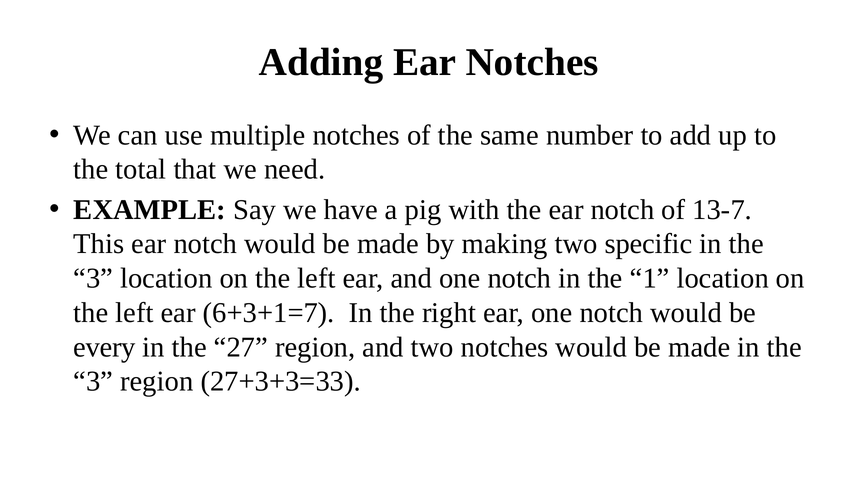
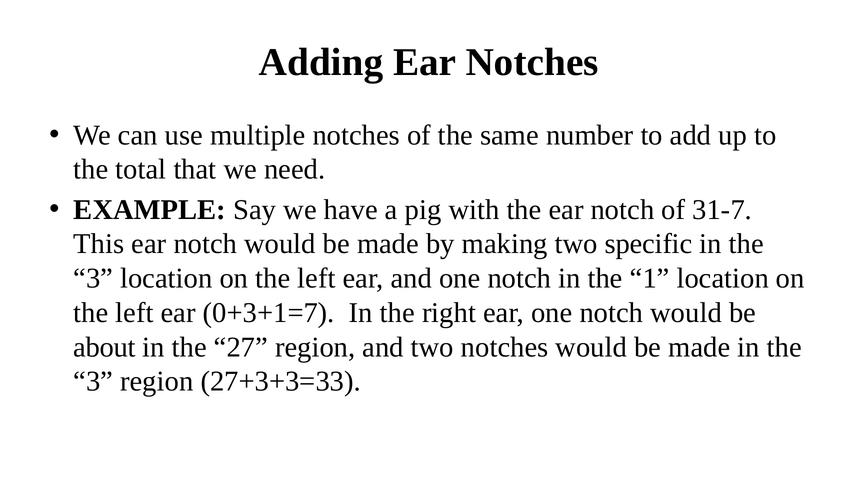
13-7: 13-7 -> 31-7
6+3+1=7: 6+3+1=7 -> 0+3+1=7
every: every -> about
